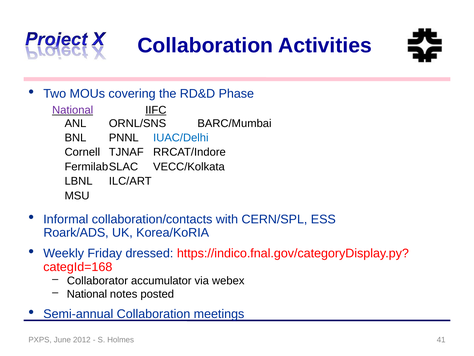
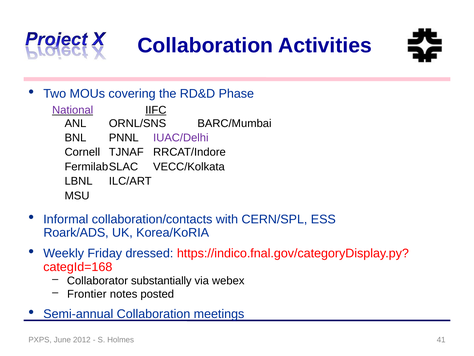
IUAC/Delhi colour: blue -> purple
accumulator: accumulator -> substantially
National at (87, 294): National -> Frontier
